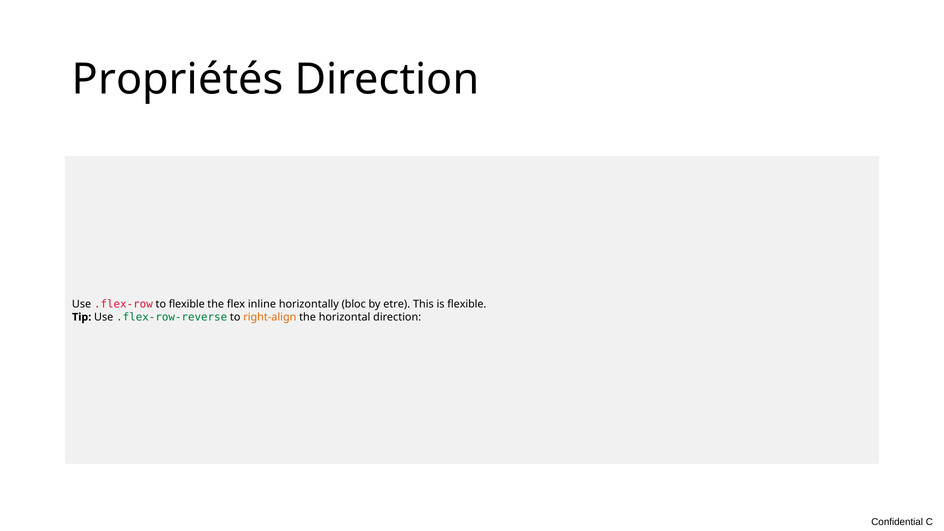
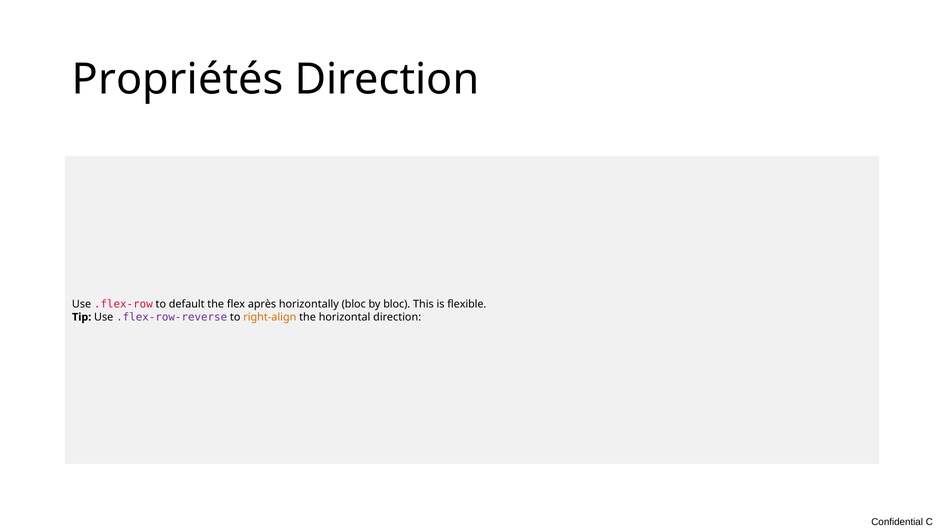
to flexible: flexible -> default
inline: inline -> après
by etre: etre -> bloc
.flex-row-reverse colour: green -> purple
